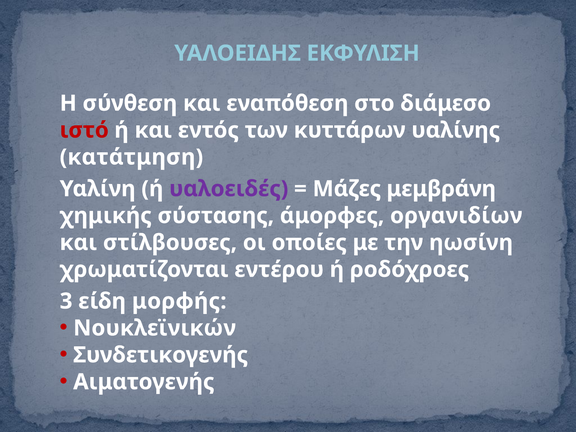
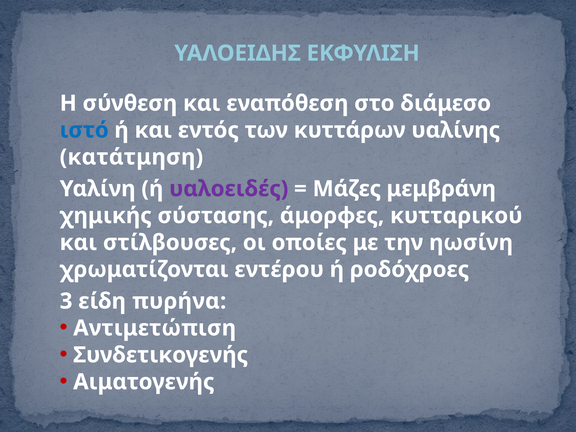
ιστό colour: red -> blue
οργανιδίων: οργανιδίων -> κυτταρικού
μορφής: μορφής -> πυρήνα
Νουκλεϊνικών: Νουκλεϊνικών -> Αντιμετώπιση
